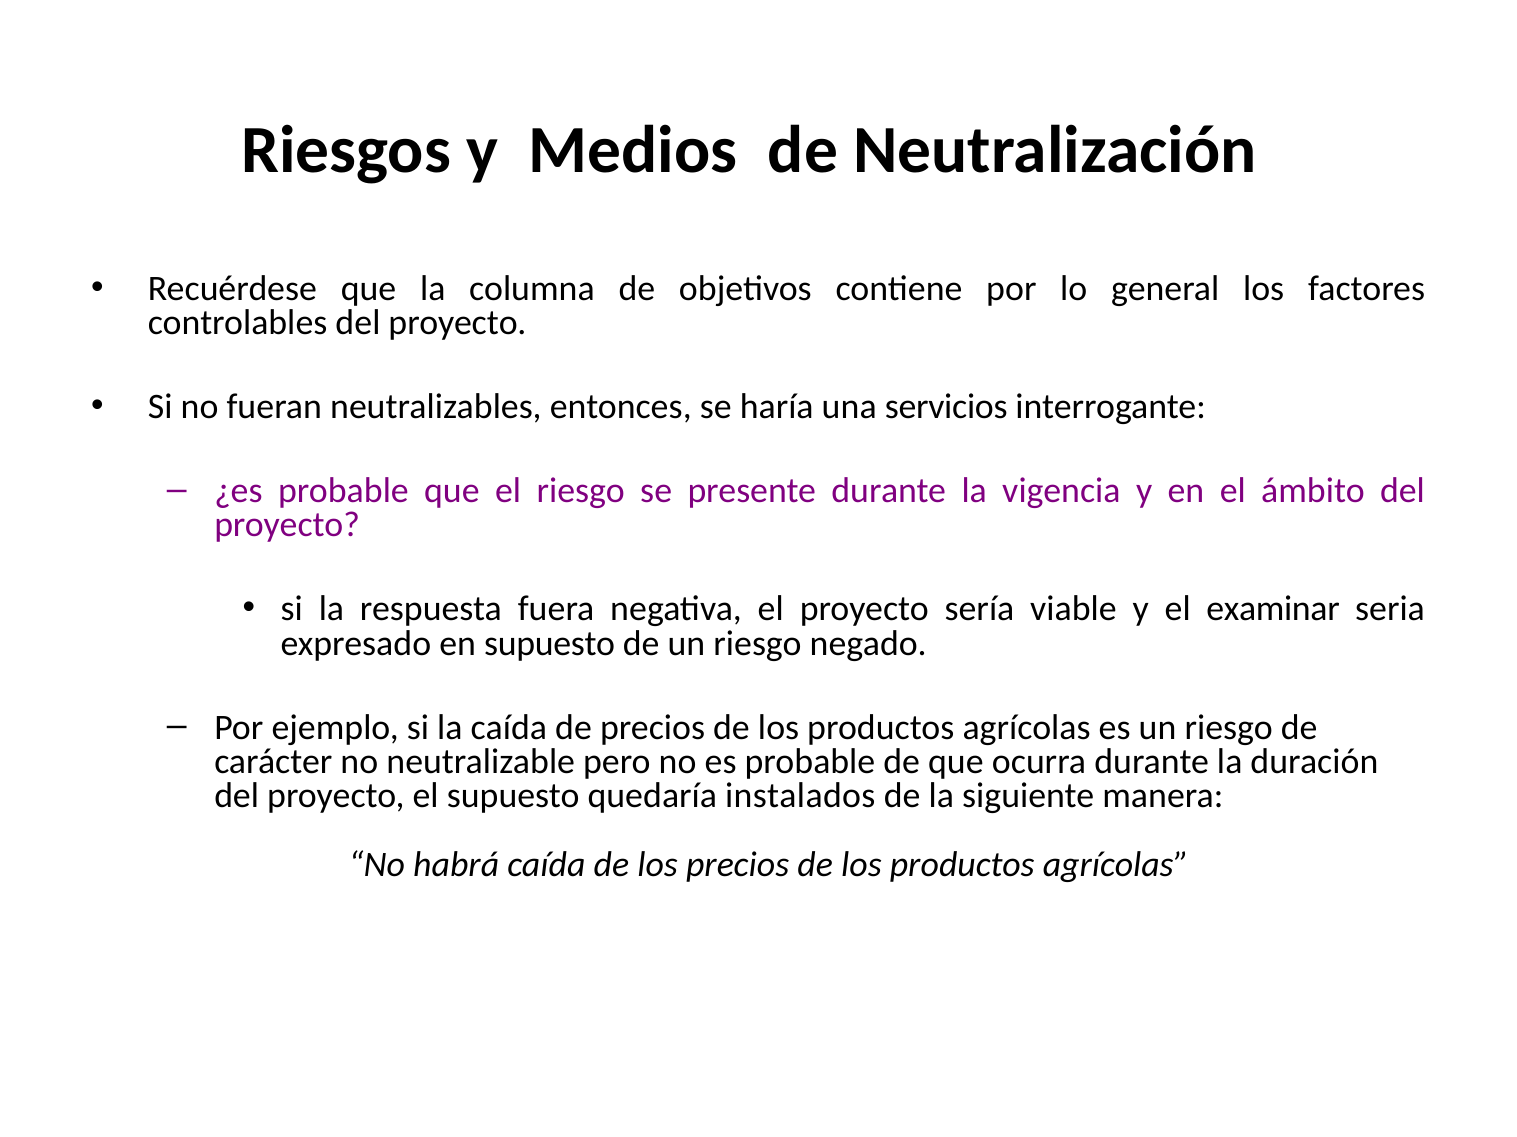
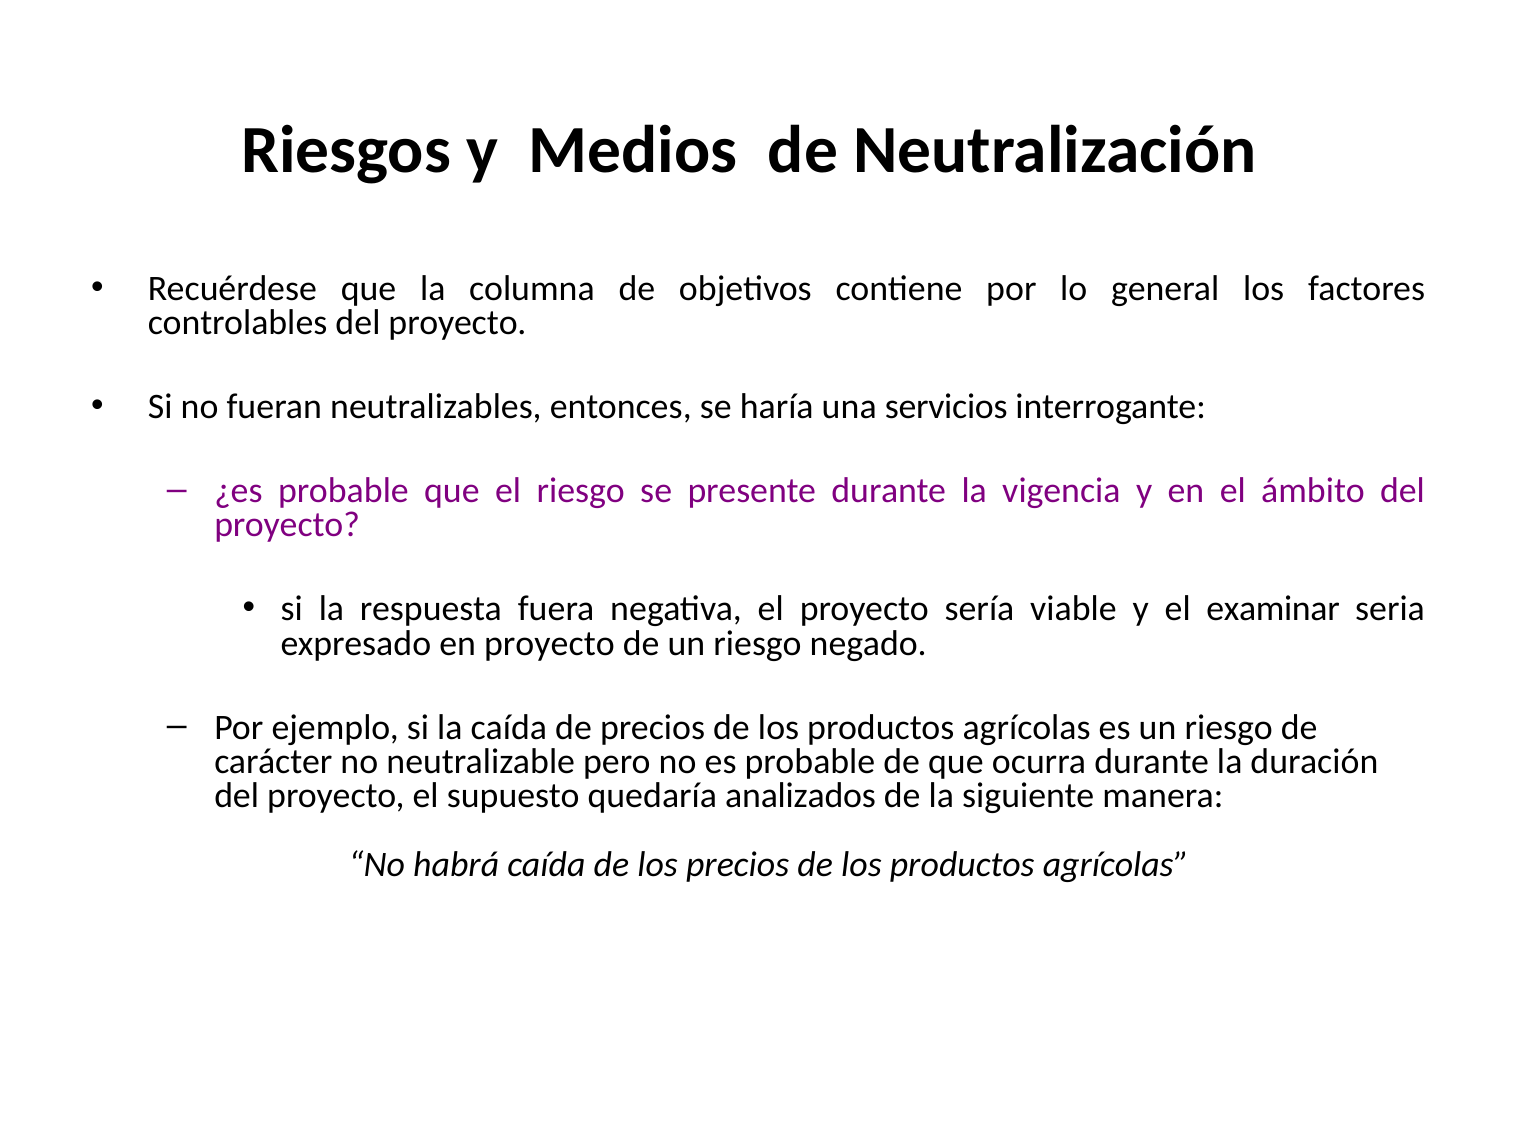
en supuesto: supuesto -> proyecto
instalados: instalados -> analizados
